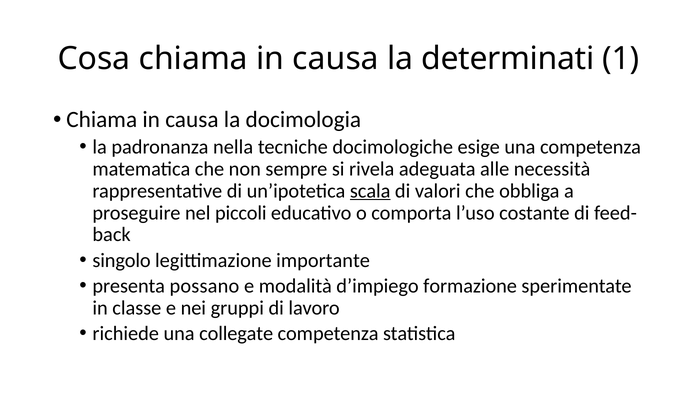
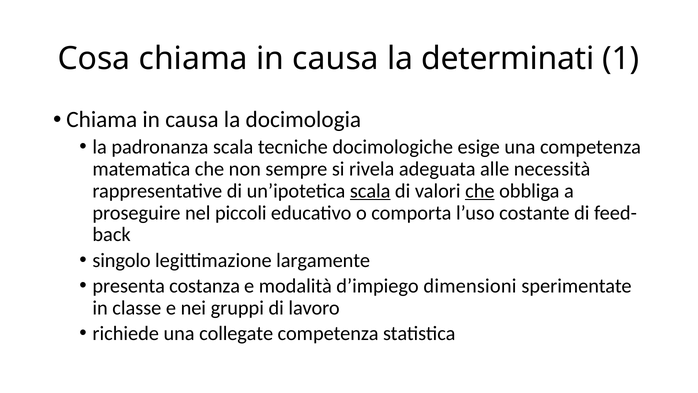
padronanza nella: nella -> scala
che at (480, 191) underline: none -> present
importante: importante -> largamente
possano: possano -> costanza
formazione: formazione -> dimensioni
